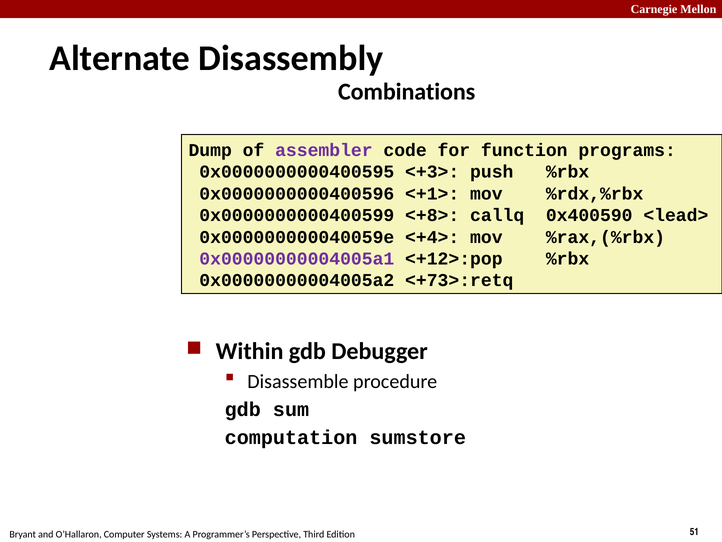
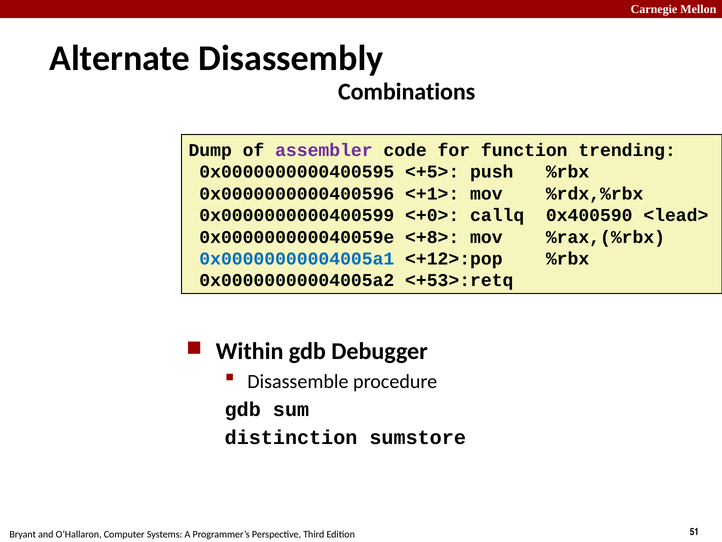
programs: programs -> trending
<+3>: <+3> -> <+5>
<+8>: <+8> -> <+0>
<+4>: <+4> -> <+8>
0x00000000004005a1 colour: purple -> blue
<+73>:retq: <+73>:retq -> <+53>:retq
computation: computation -> distinction
